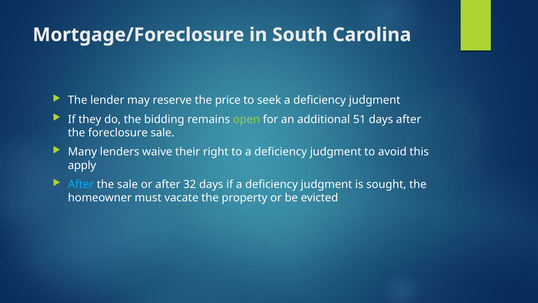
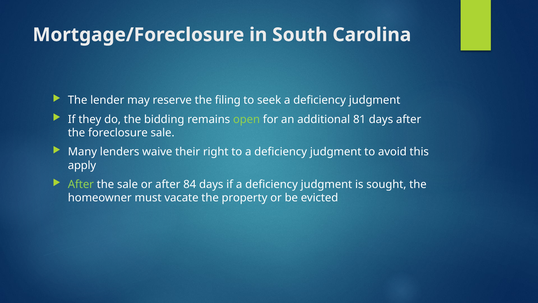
price: price -> filing
51: 51 -> 81
After at (81, 184) colour: light blue -> light green
32: 32 -> 84
